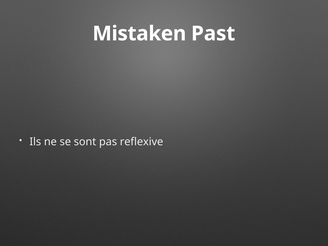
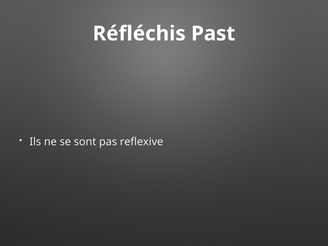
Mistaken: Mistaken -> Réfléchis
